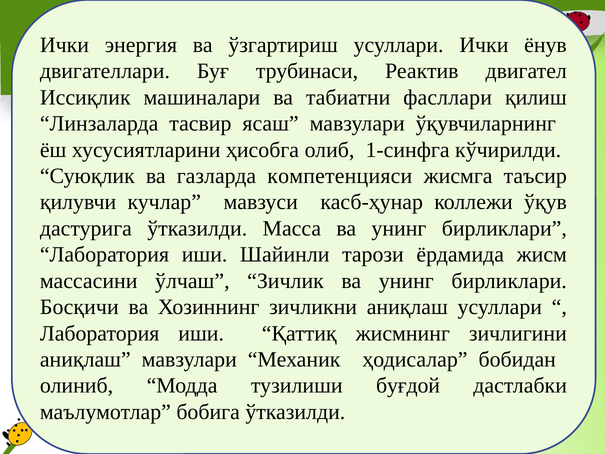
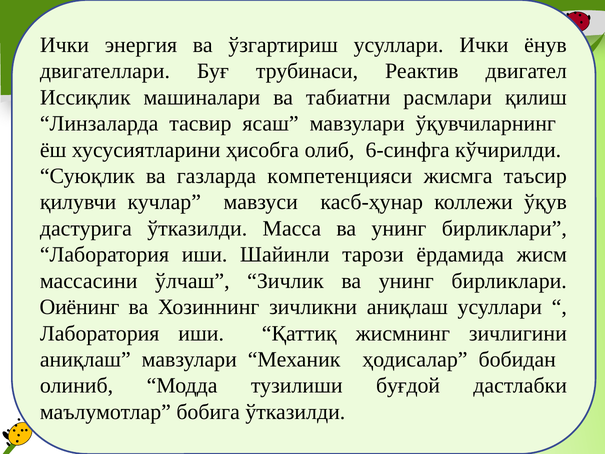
фасллари: фасллари -> расмлари
1-синфга: 1-синфга -> 6-синфга
Босқичи: Босқичи -> Оиёнинг
